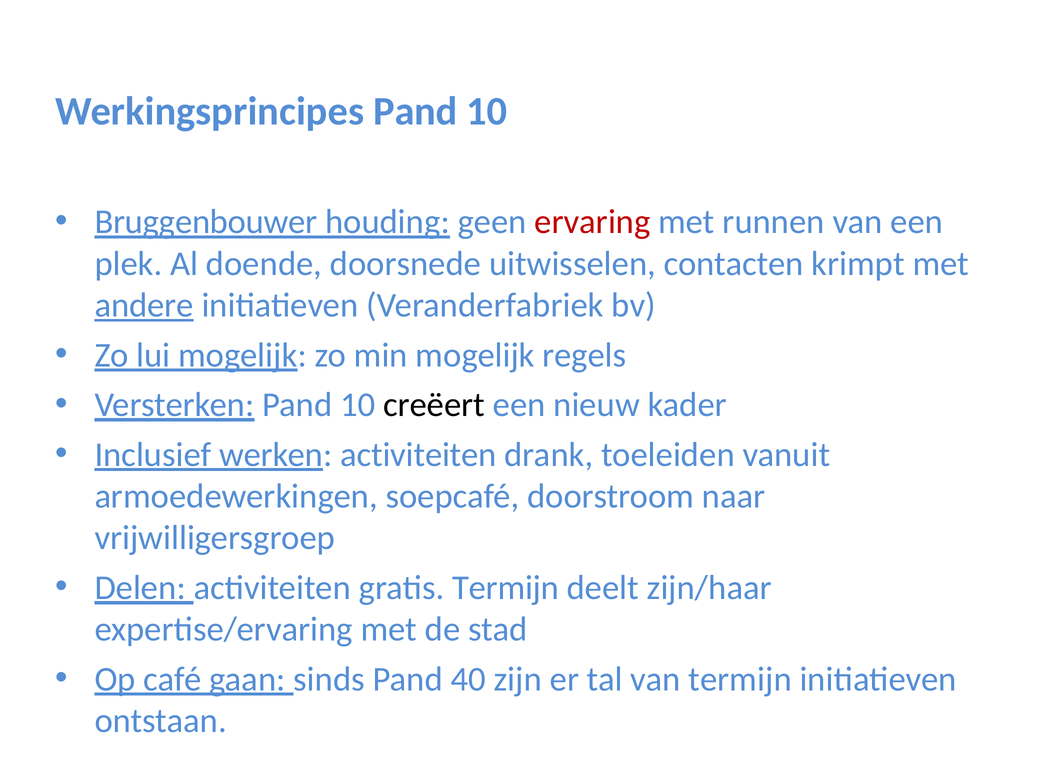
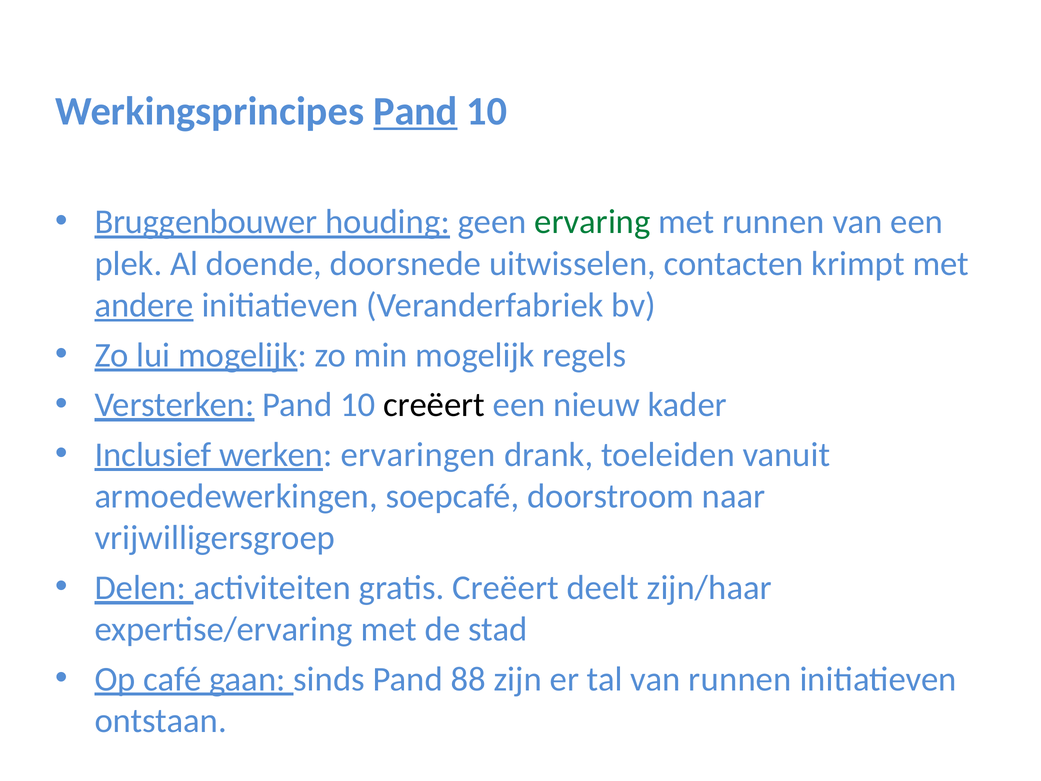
Pand at (415, 111) underline: none -> present
ervaring colour: red -> green
werken activiteiten: activiteiten -> ervaringen
gratis Termijn: Termijn -> Creëert
40: 40 -> 88
van termijn: termijn -> runnen
